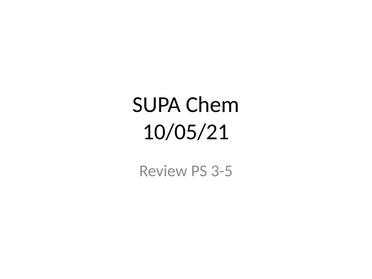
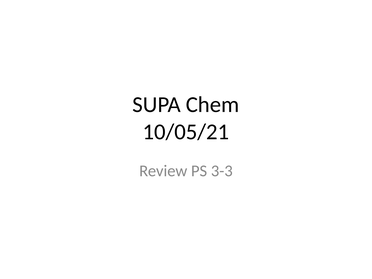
3-5: 3-5 -> 3-3
